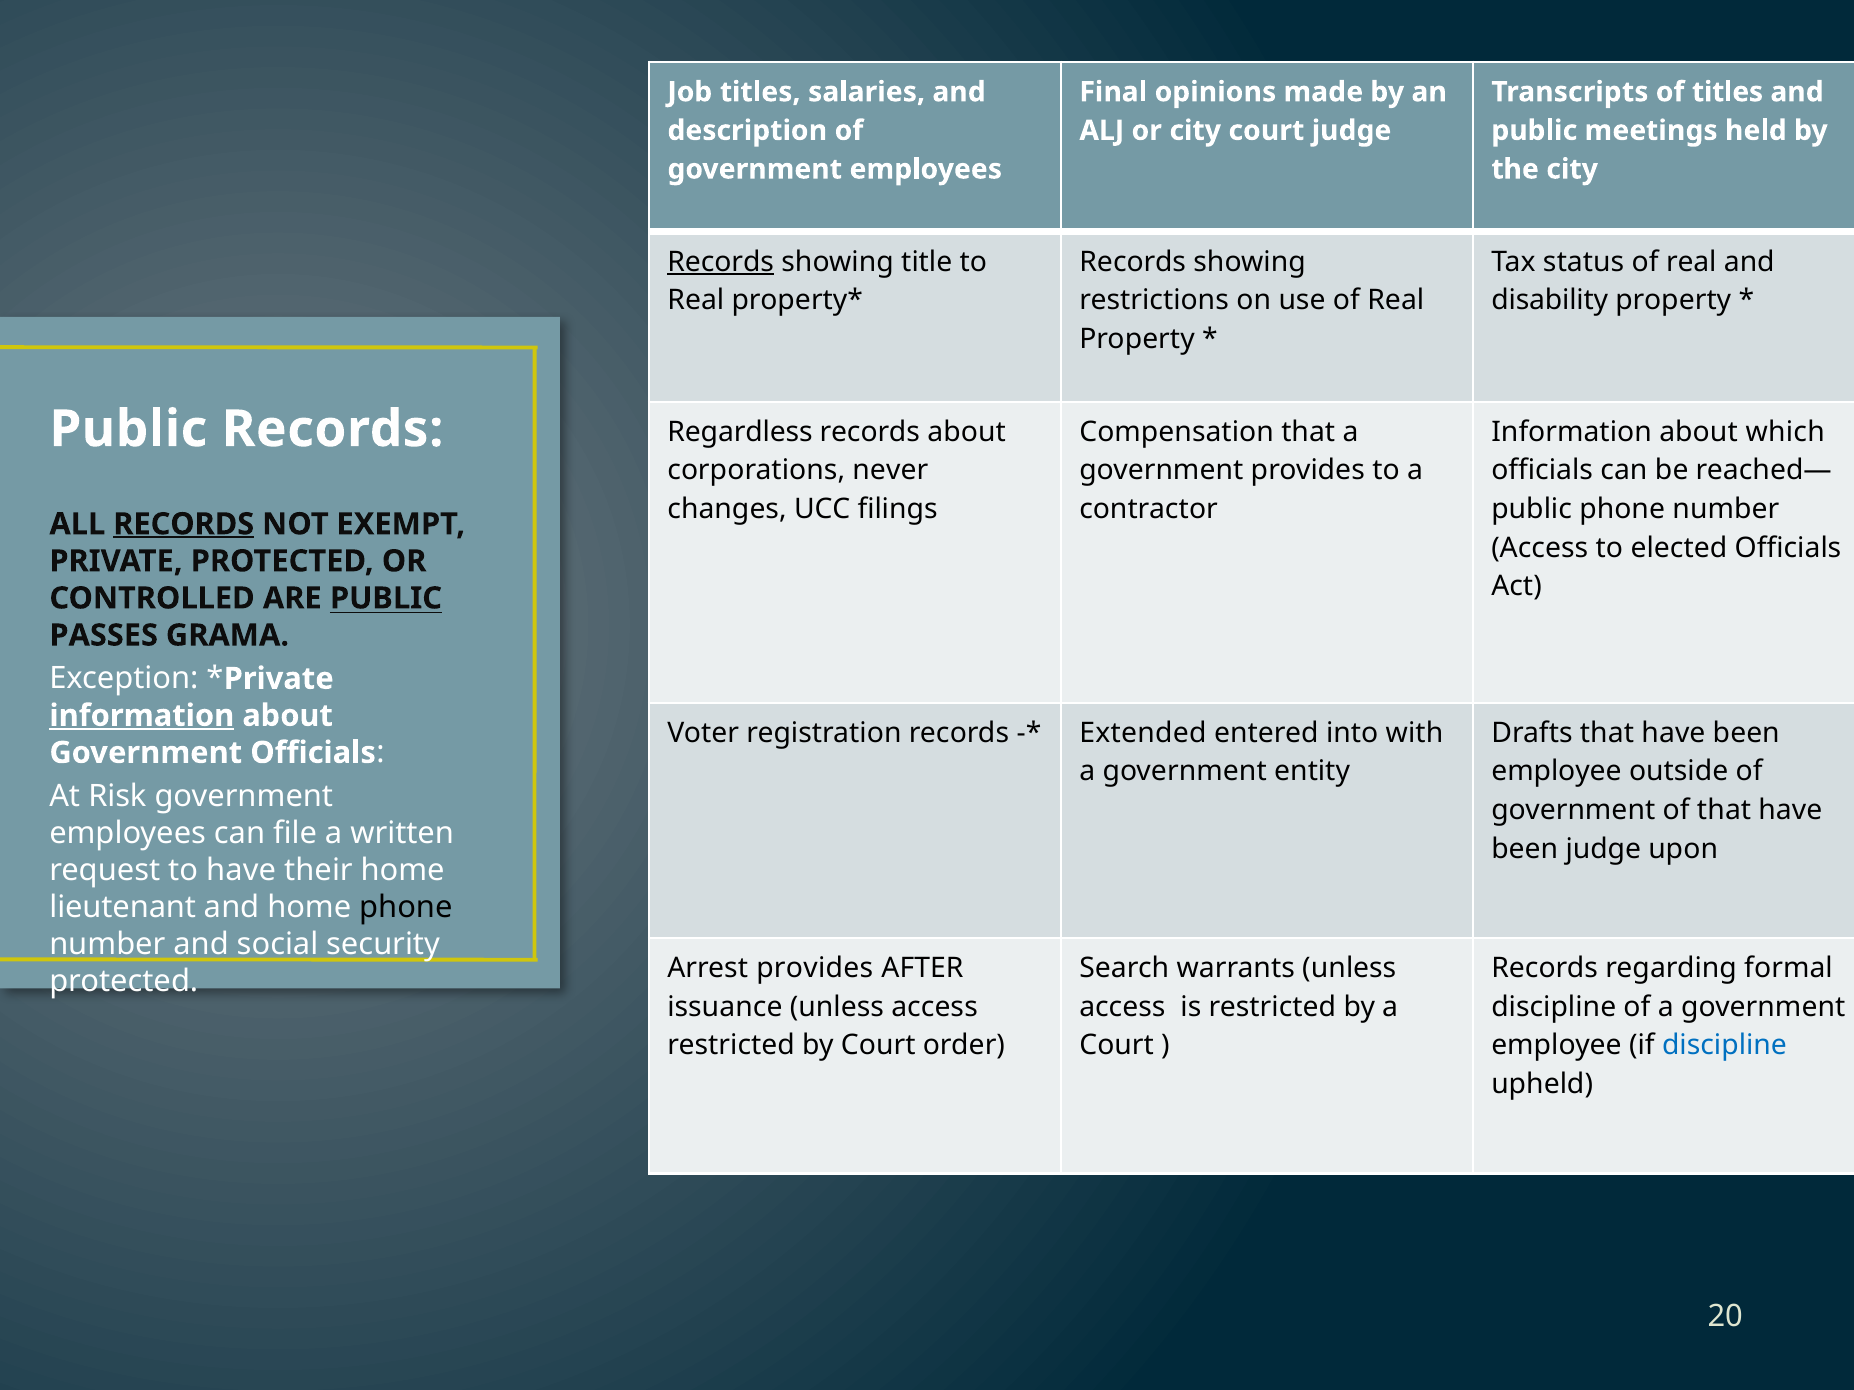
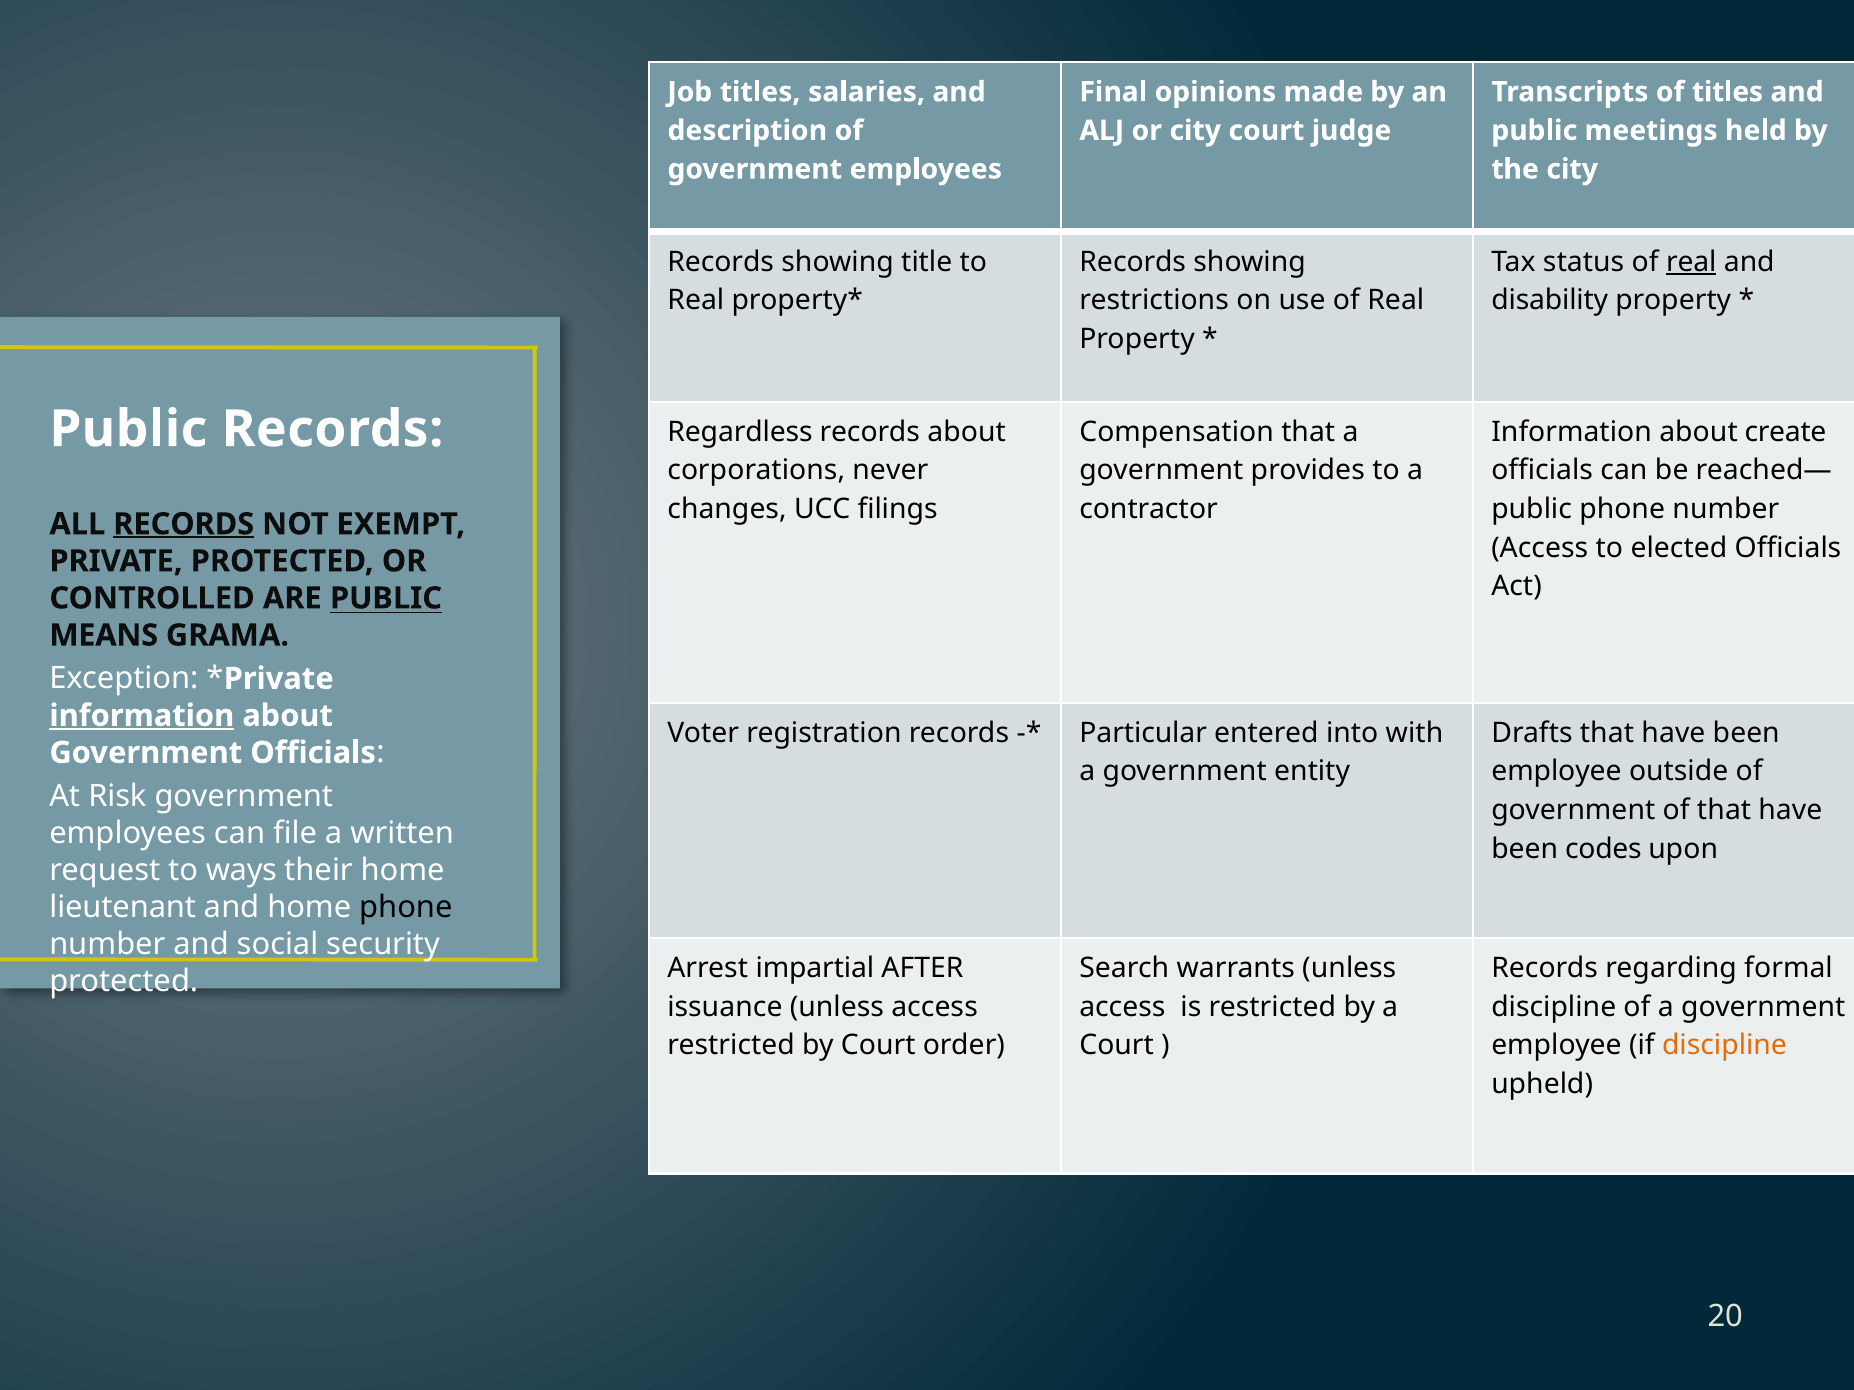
Records at (721, 262) underline: present -> none
real at (1691, 262) underline: none -> present
which: which -> create
PASSES: PASSES -> MEANS
Extended: Extended -> Particular
been judge: judge -> codes
to have: have -> ways
Arrest provides: provides -> impartial
discipline at (1724, 1046) colour: blue -> orange
